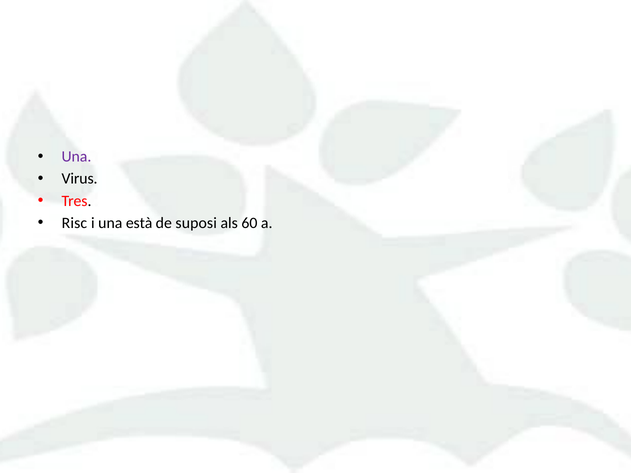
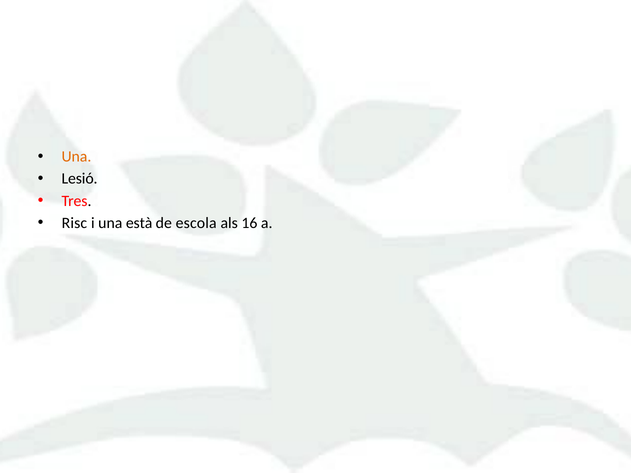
Una at (76, 157) colour: purple -> orange
Virus: Virus -> Lesió
suposi: suposi -> escola
60: 60 -> 16
